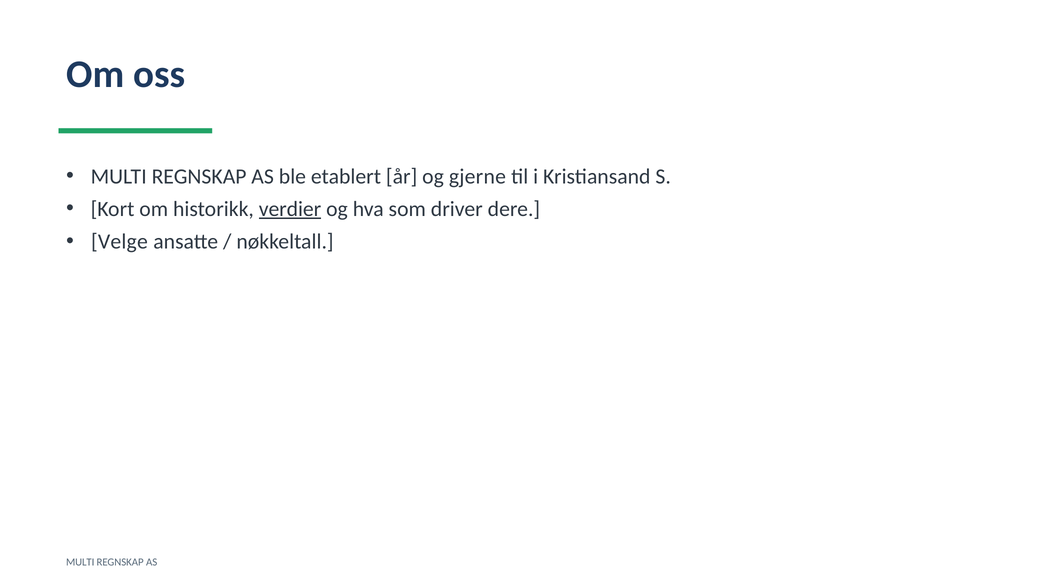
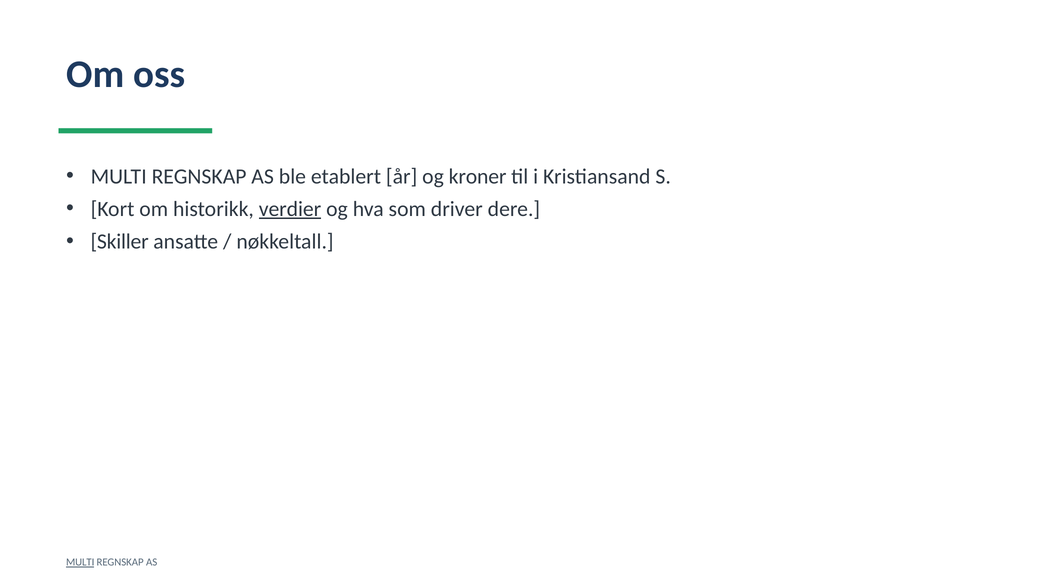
gjerne: gjerne -> kroner
Velge: Velge -> Skiller
MULTI at (80, 562) underline: none -> present
